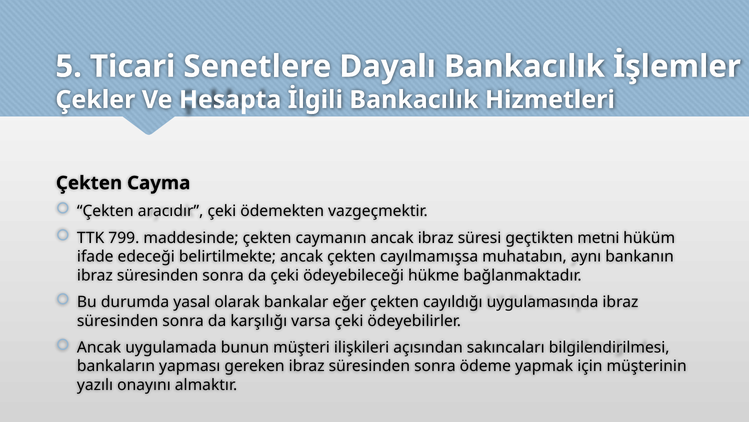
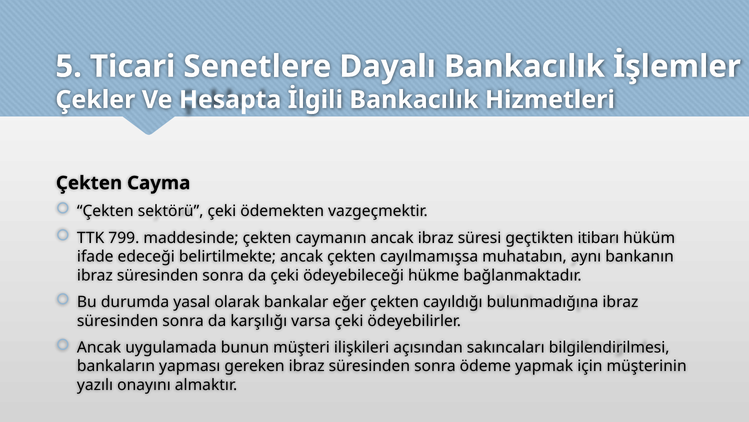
aracıdır: aracıdır -> sektörü
metni: metni -> itibarı
uygulamasında: uygulamasında -> bulunmadığına
